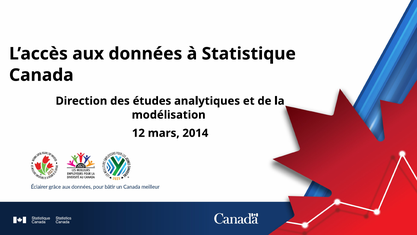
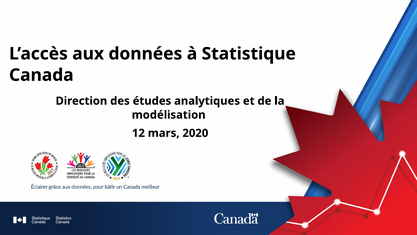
2014: 2014 -> 2020
